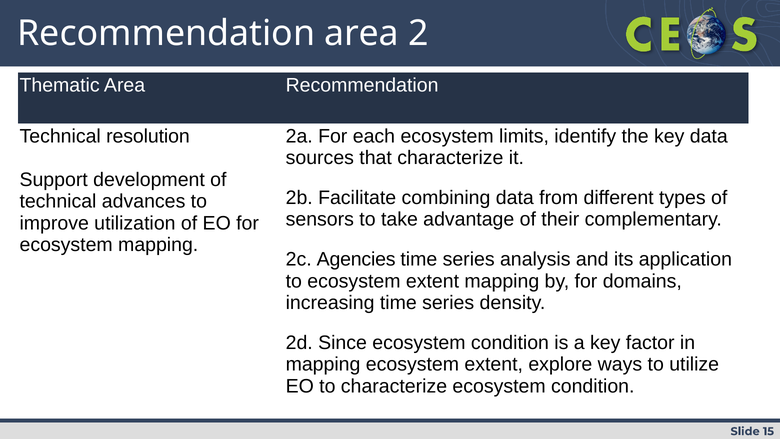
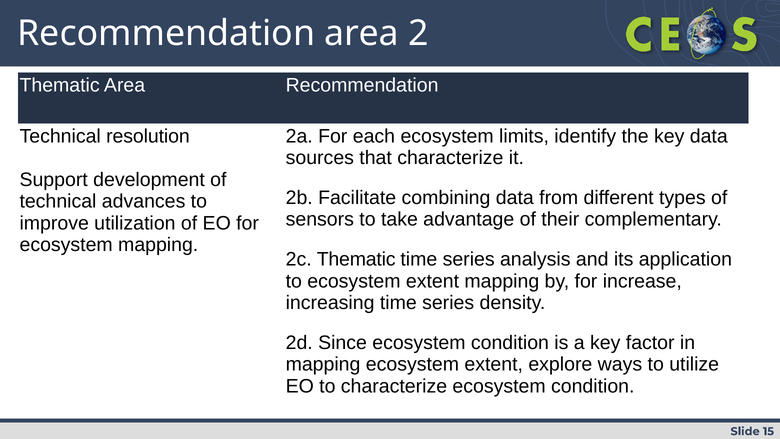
2c Agencies: Agencies -> Thematic
domains: domains -> increase
